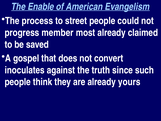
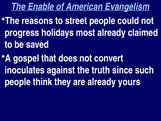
process: process -> reasons
member: member -> holidays
